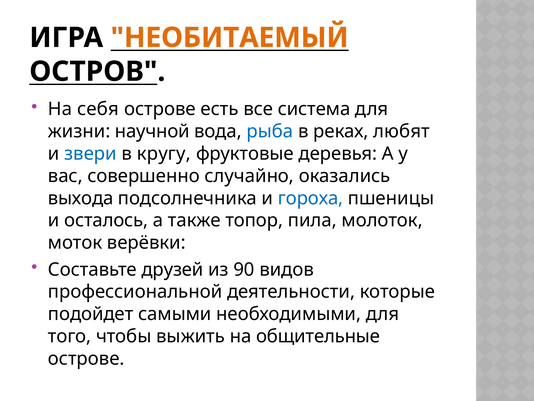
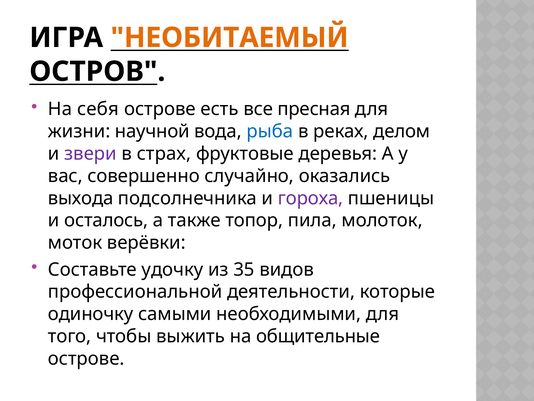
система: система -> пресная
любят: любят -> делом
звери colour: blue -> purple
кругу: кругу -> страх
гороха colour: blue -> purple
друзей: друзей -> удочку
90: 90 -> 35
подойдет: подойдет -> одиночку
